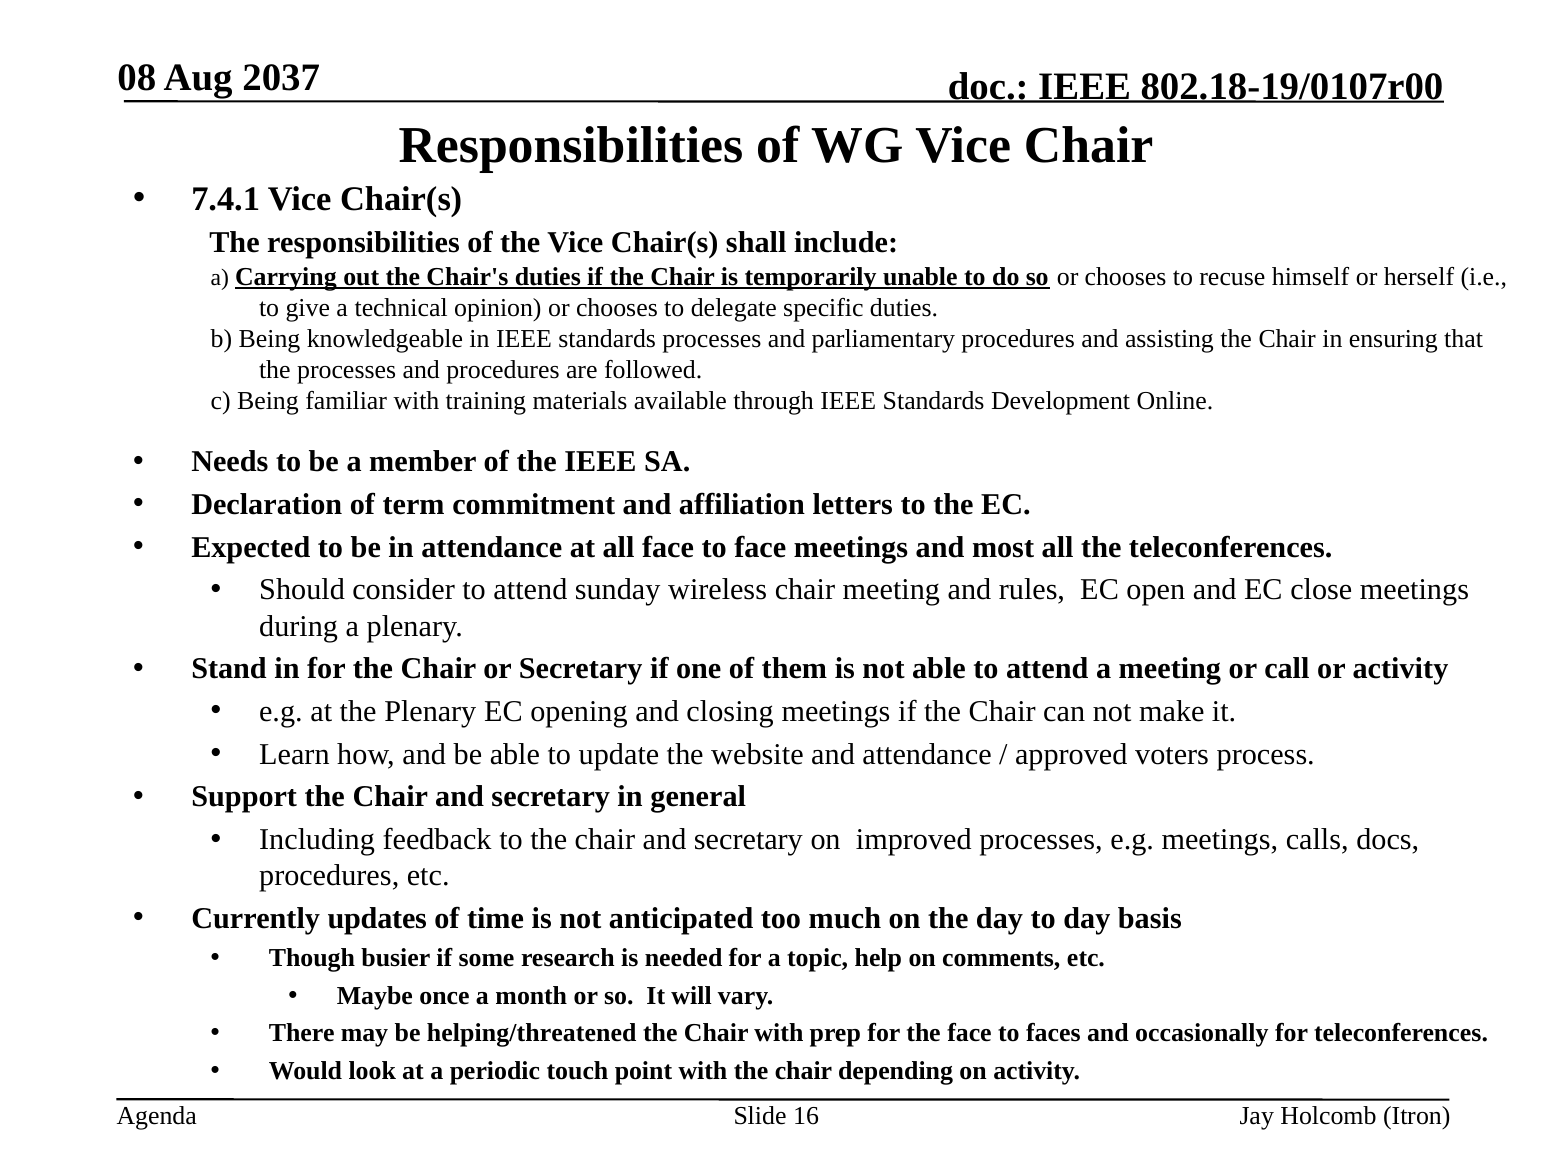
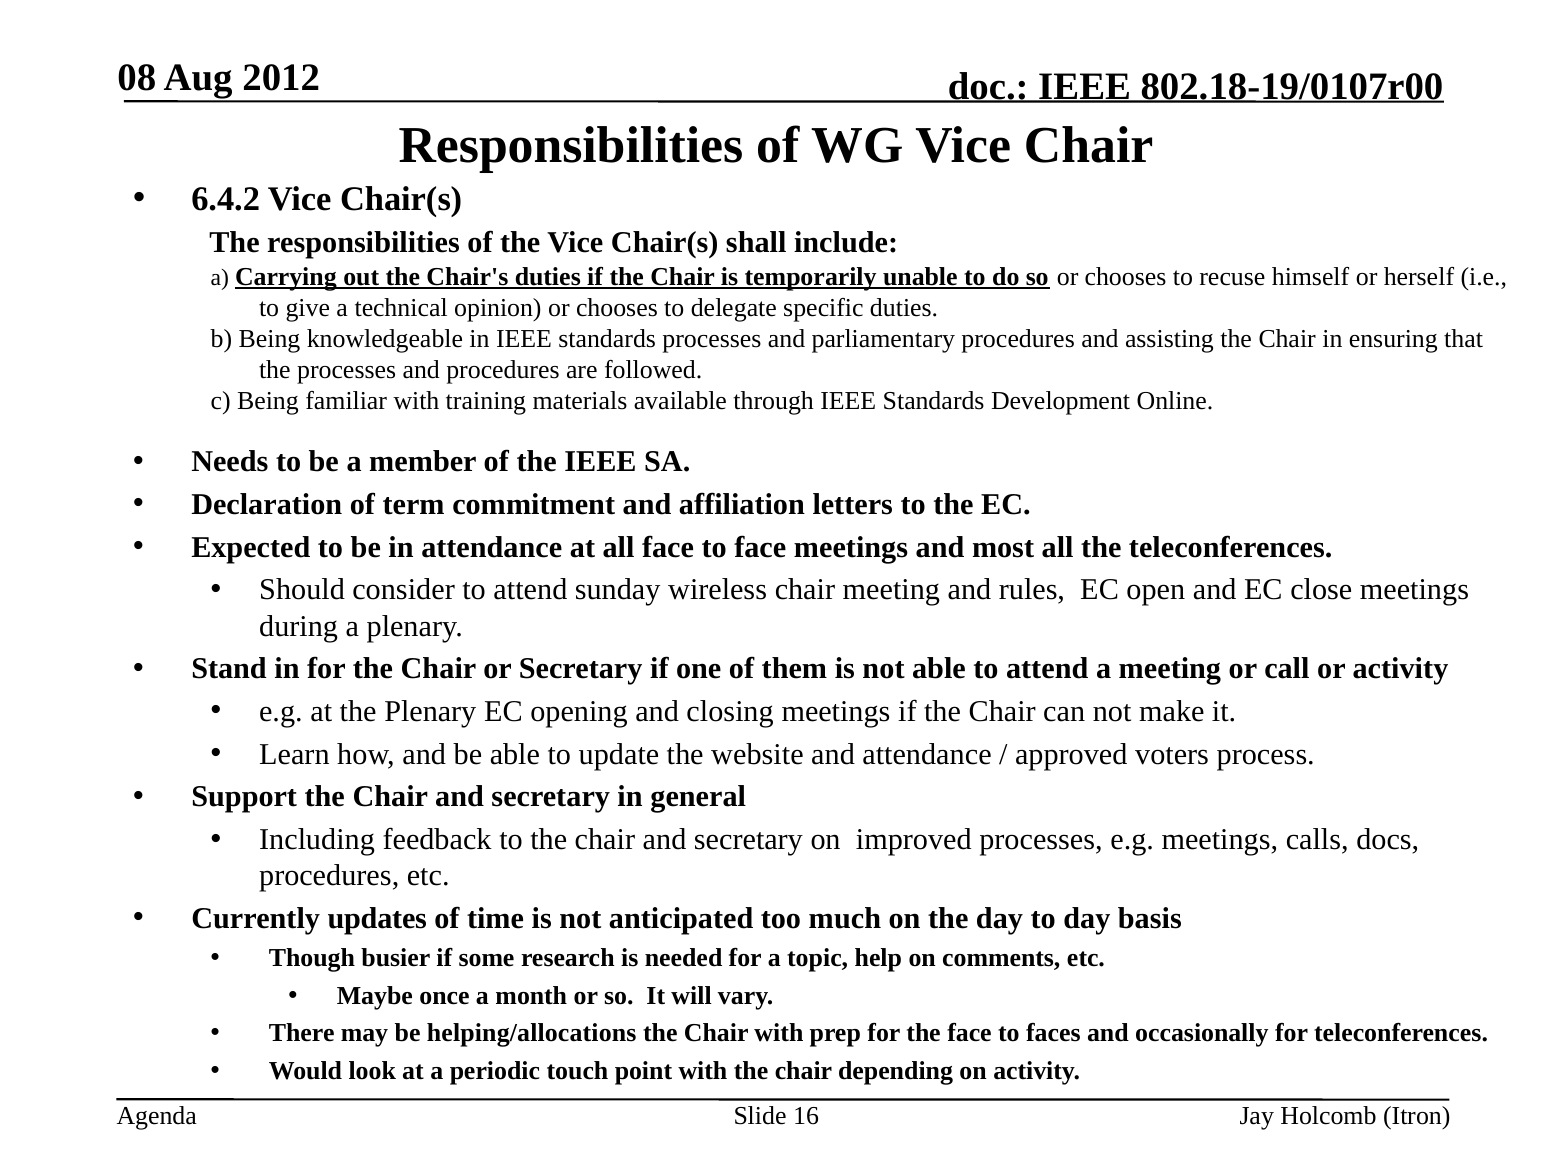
2037: 2037 -> 2012
7.4.1: 7.4.1 -> 6.4.2
helping/threatened: helping/threatened -> helping/allocations
